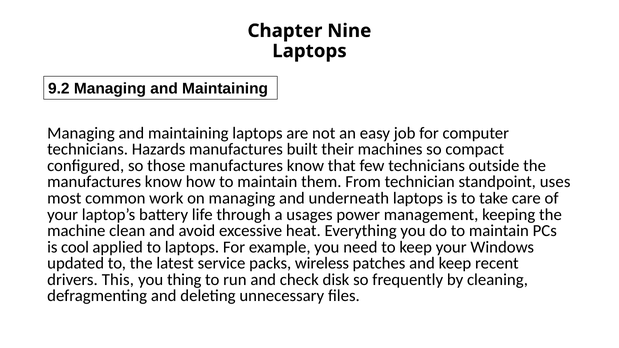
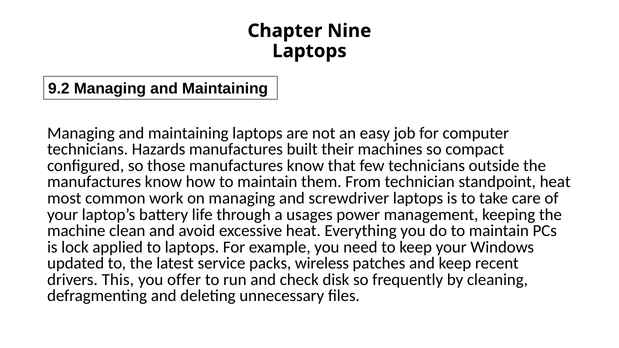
standpoint uses: uses -> heat
underneath: underneath -> screwdriver
cool: cool -> lock
thing: thing -> offer
